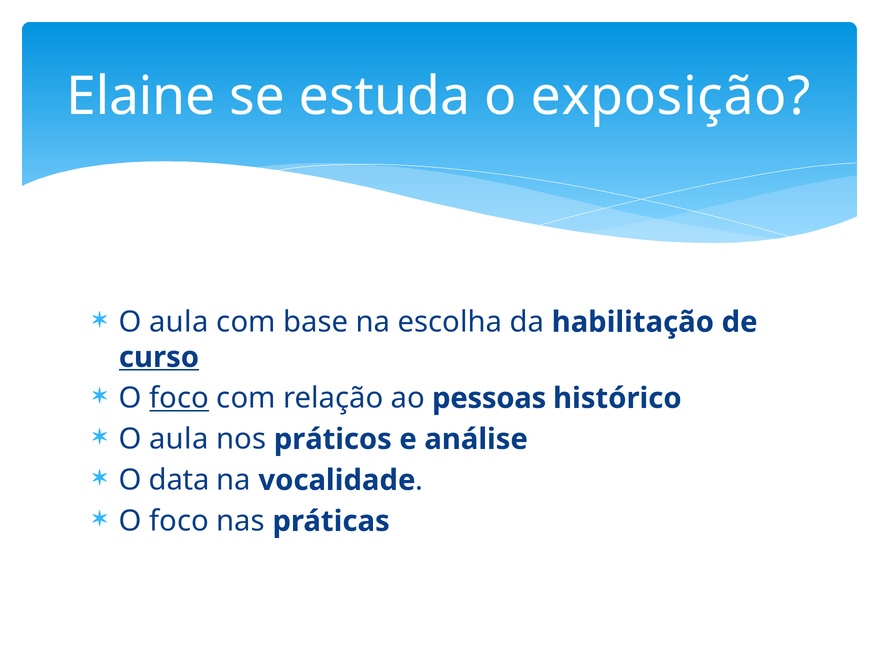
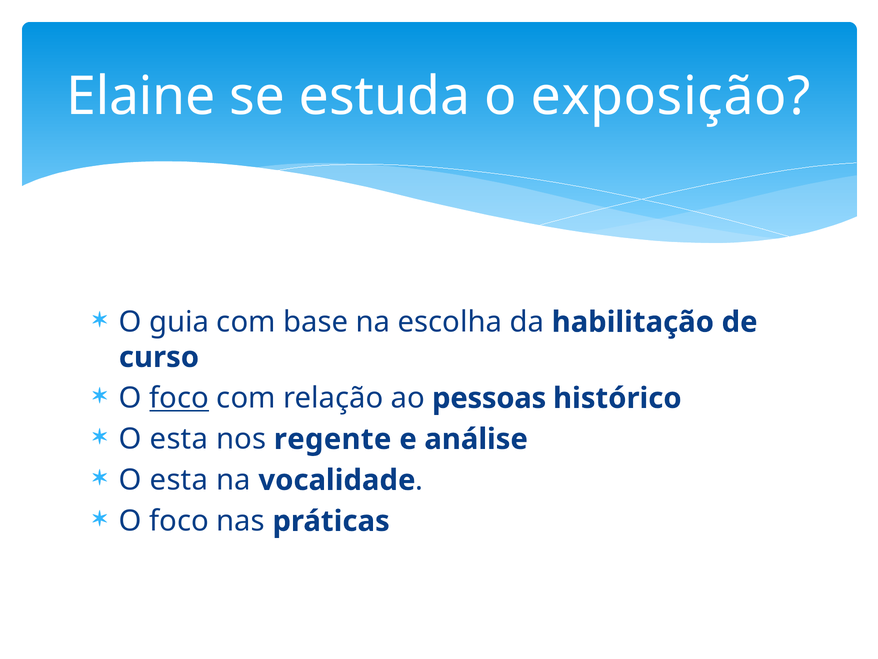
aula at (179, 322): aula -> guia
curso underline: present -> none
aula at (179, 439): aula -> esta
práticos: práticos -> regente
data at (179, 480): data -> esta
